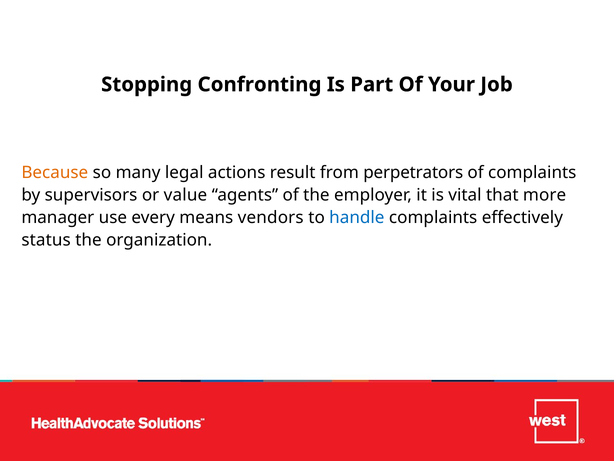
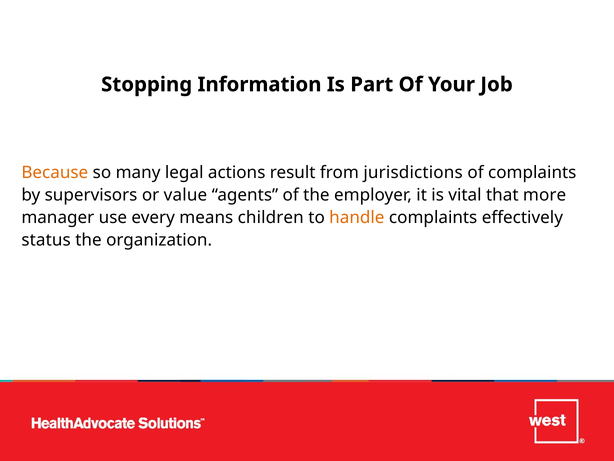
Confronting: Confronting -> Information
perpetrators: perpetrators -> jurisdictions
vendors: vendors -> children
handle colour: blue -> orange
